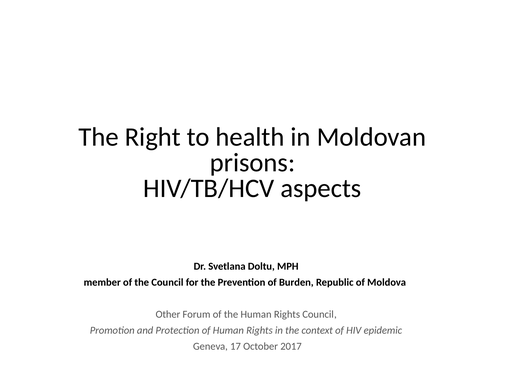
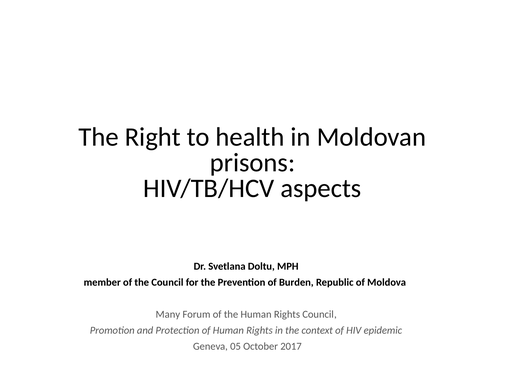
Other: Other -> Many
17: 17 -> 05
